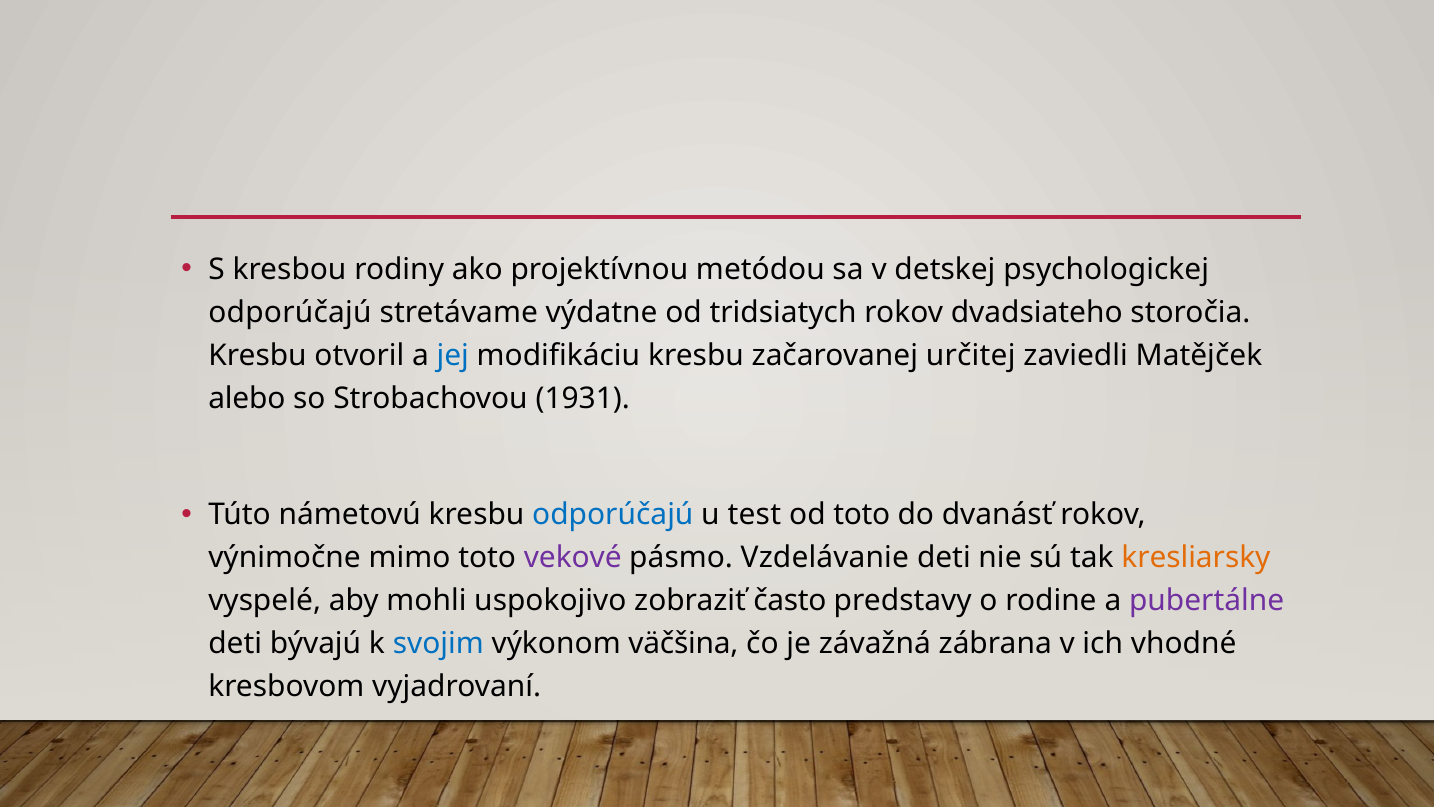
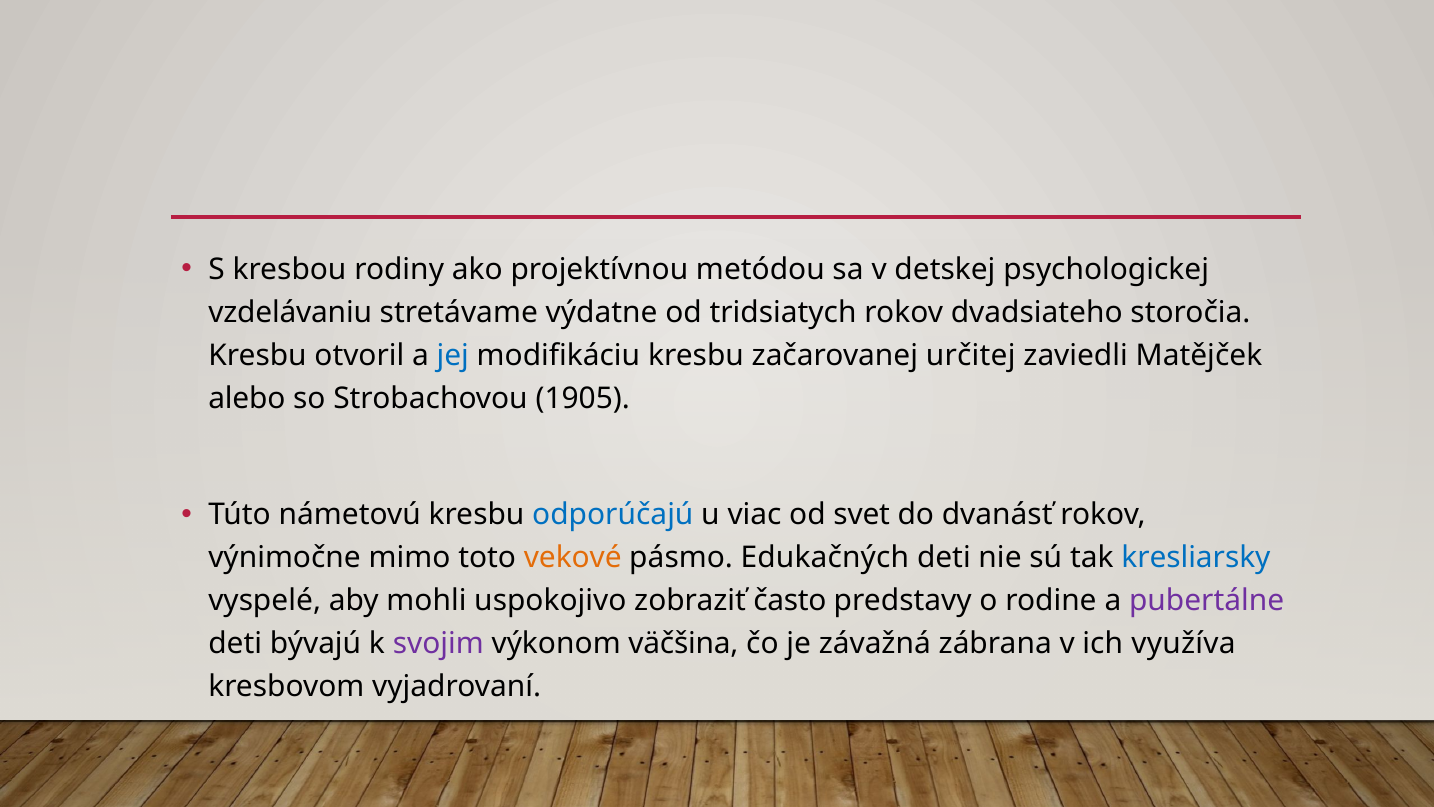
odporúčajú at (290, 313): odporúčajú -> vzdelávaniu
1931: 1931 -> 1905
test: test -> viac
od toto: toto -> svet
vekové colour: purple -> orange
Vzdelávanie: Vzdelávanie -> Edukačných
kresliarsky colour: orange -> blue
svojim colour: blue -> purple
vhodné: vhodné -> využíva
